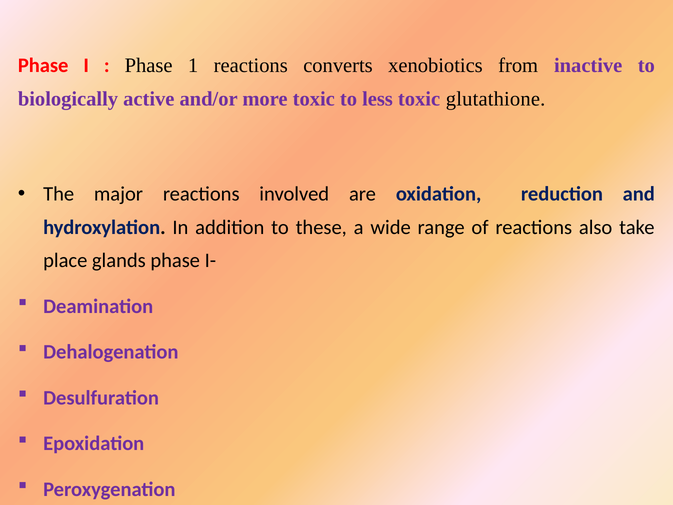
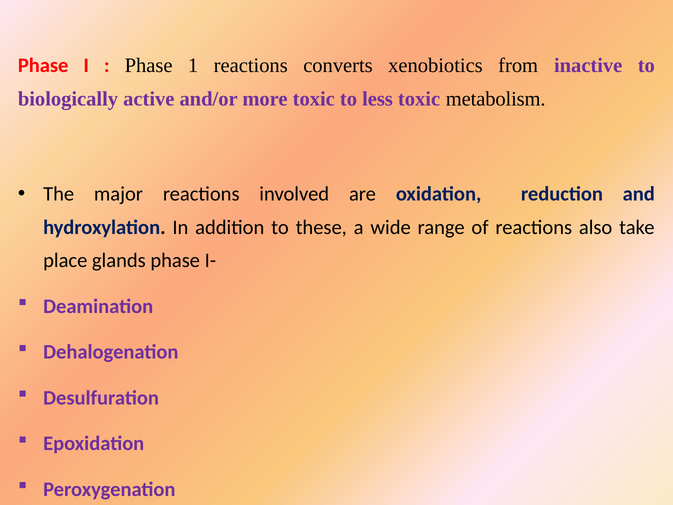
glutathione: glutathione -> metabolism
